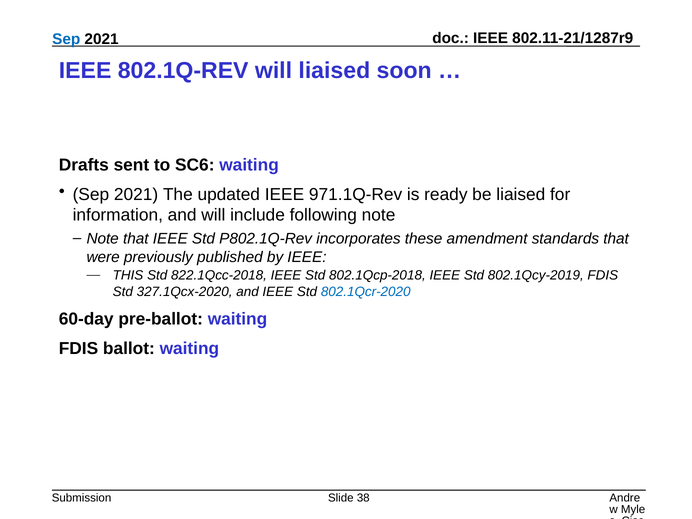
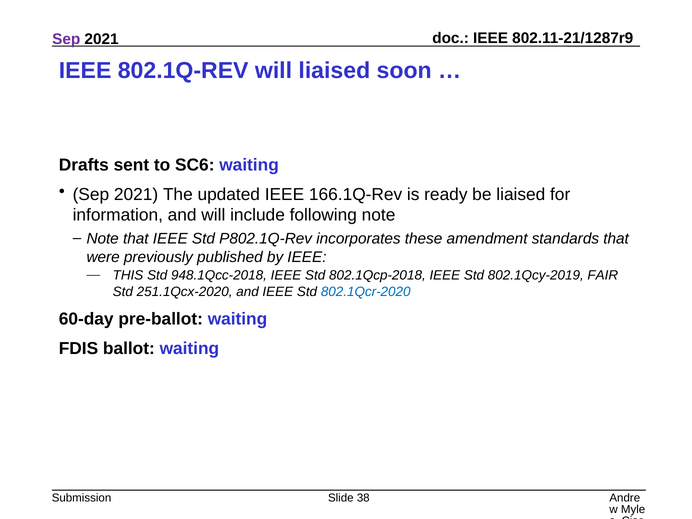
Sep at (66, 39) colour: blue -> purple
971.1Q-Rev: 971.1Q-Rev -> 166.1Q-Rev
822.1Qcc-2018: 822.1Qcc-2018 -> 948.1Qcc-2018
802.1Qcy-2019 FDIS: FDIS -> FAIR
327.1Qcx-2020: 327.1Qcx-2020 -> 251.1Qcx-2020
